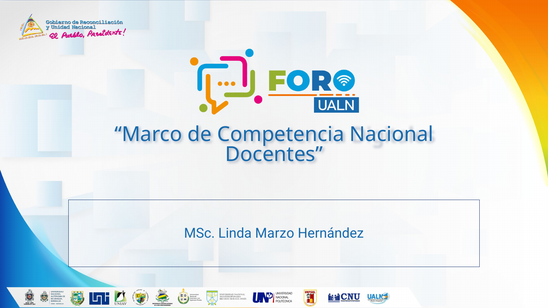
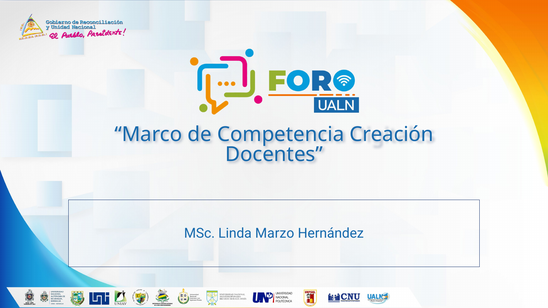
Nacional: Nacional -> Creación
